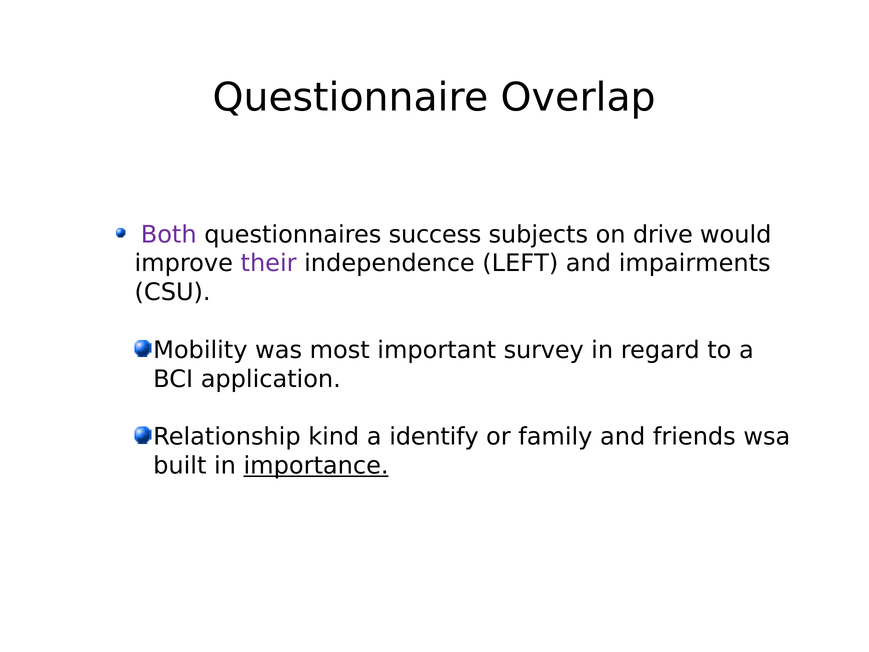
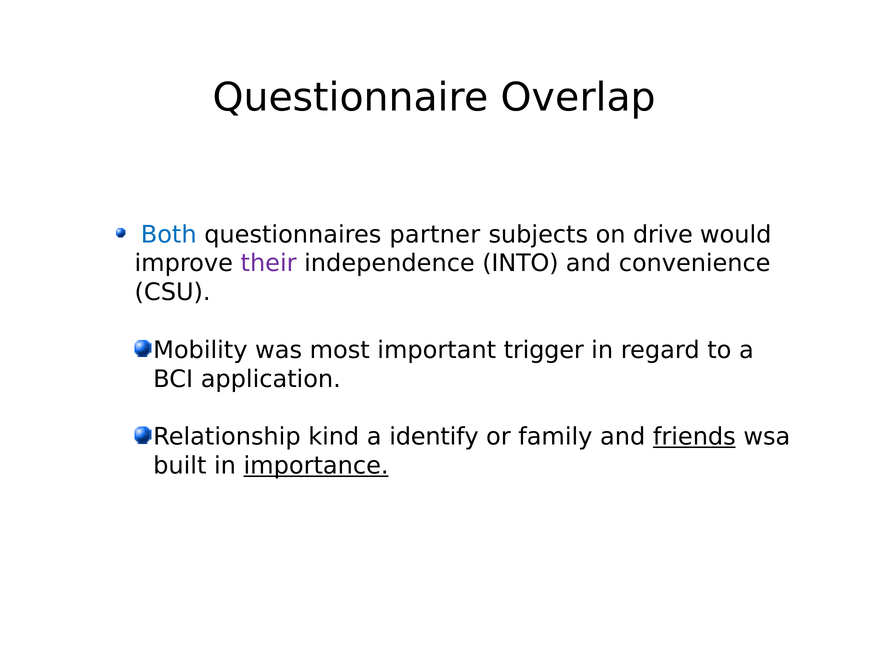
Both colour: purple -> blue
success: success -> partner
LEFT: LEFT -> INTO
impairments: impairments -> convenience
survey: survey -> trigger
friends underline: none -> present
